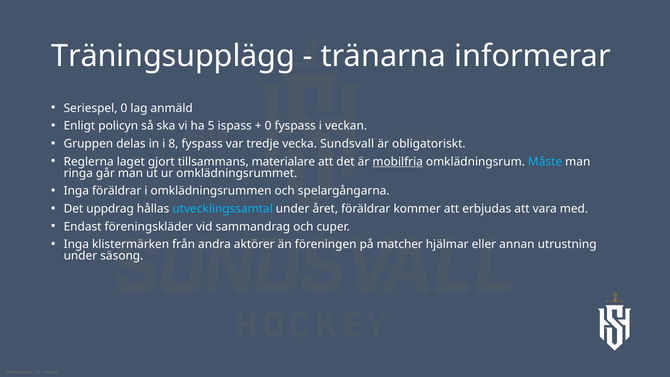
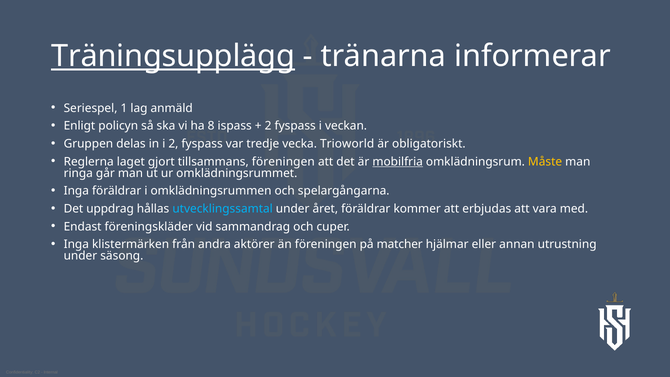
Träningsupplägg underline: none -> present
Seriespel 0: 0 -> 1
5: 5 -> 8
0 at (268, 126): 0 -> 2
i 8: 8 -> 2
Sundsvall: Sundsvall -> Trioworld
tillsammans materialare: materialare -> föreningen
Måste colour: light blue -> yellow
